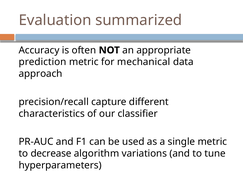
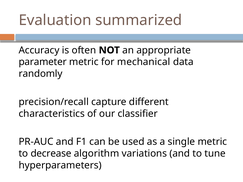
prediction: prediction -> parameter
approach: approach -> randomly
